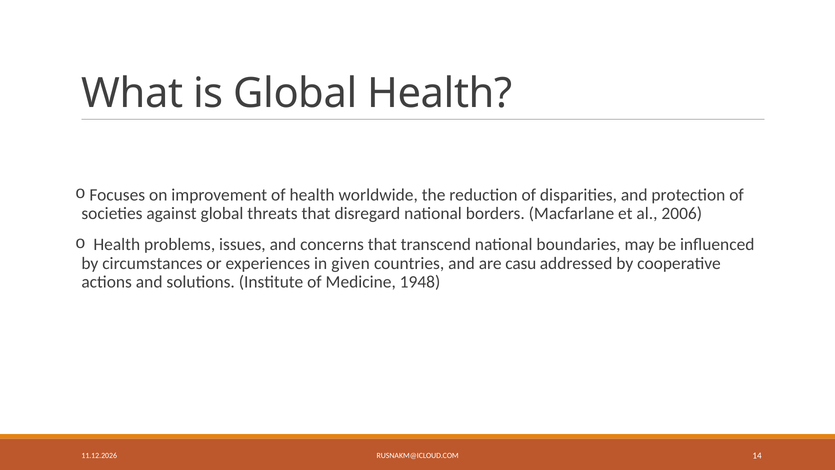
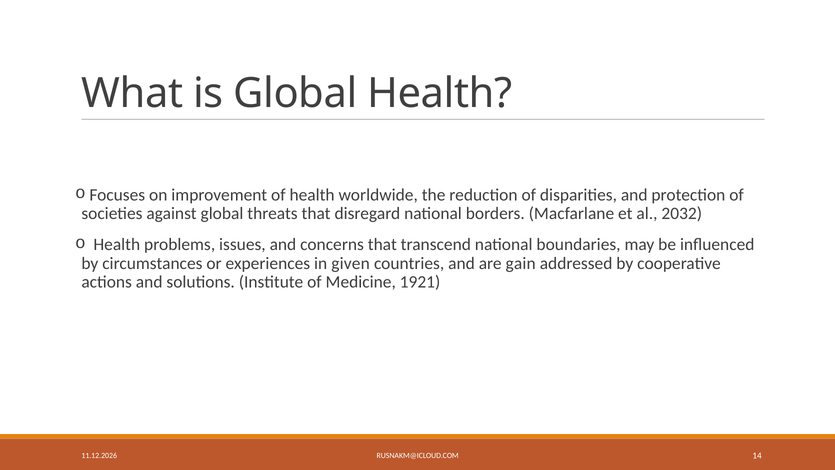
2006: 2006 -> 2032
casu: casu -> gain
1948: 1948 -> 1921
